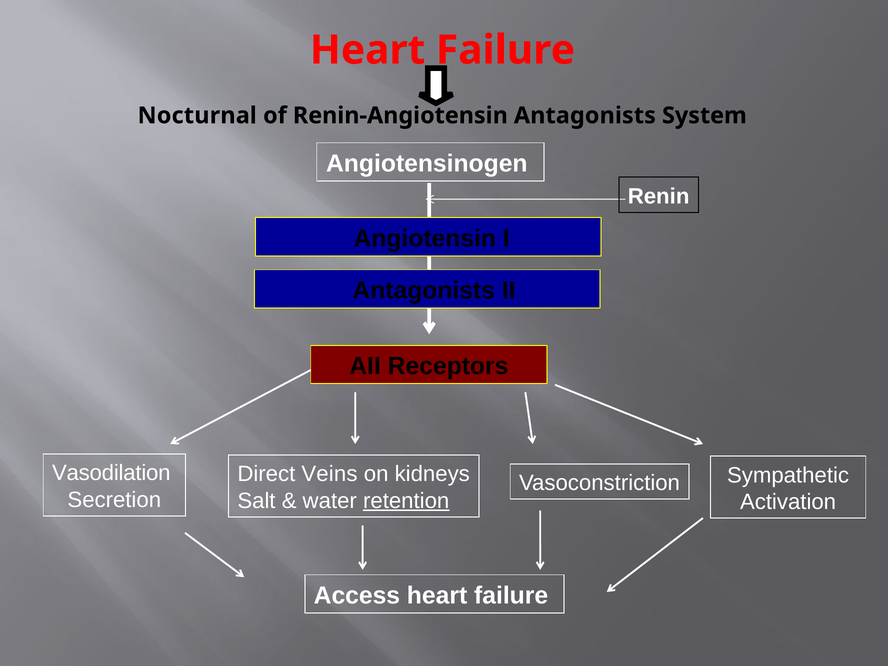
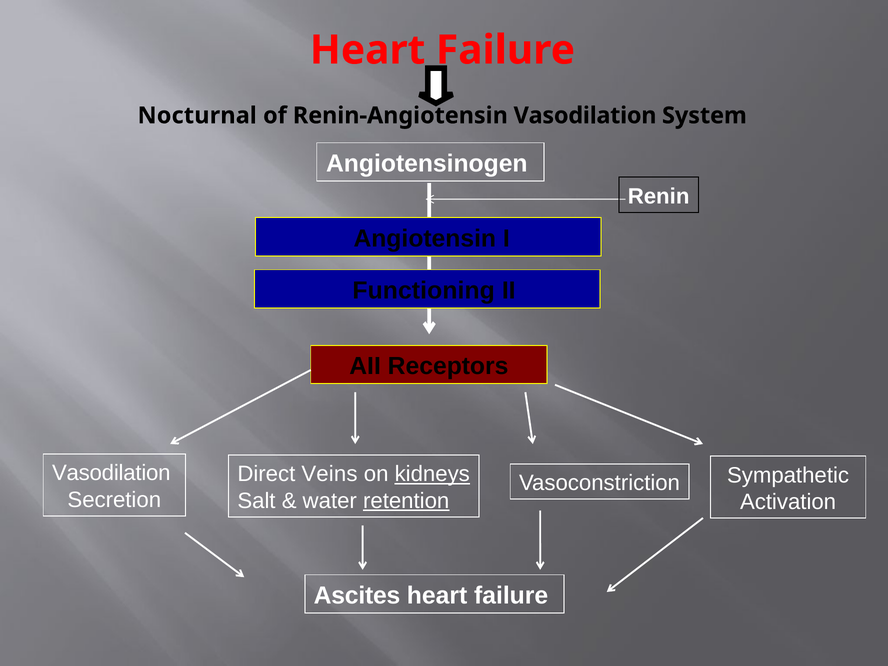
Renin-Angiotensin Antagonists: Antagonists -> Vasodilation
Antagonists at (424, 291): Antagonists -> Functioning
kidneys underline: none -> present
Access: Access -> Ascites
